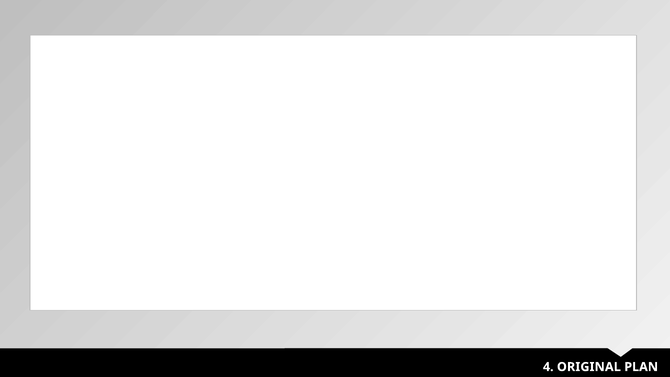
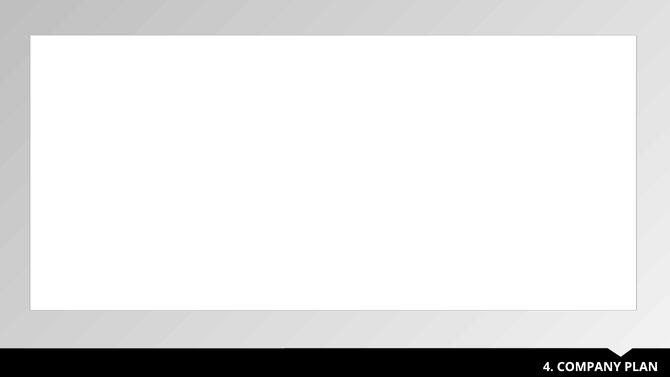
ORIGINAL: ORIGINAL -> COMPANY
